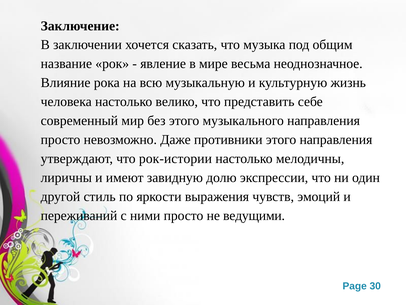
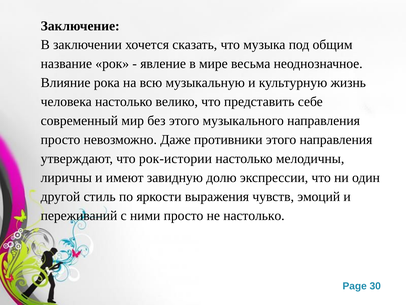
не ведущими: ведущими -> настолько
